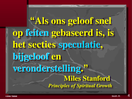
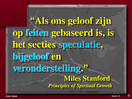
snel: snel -> zijn
